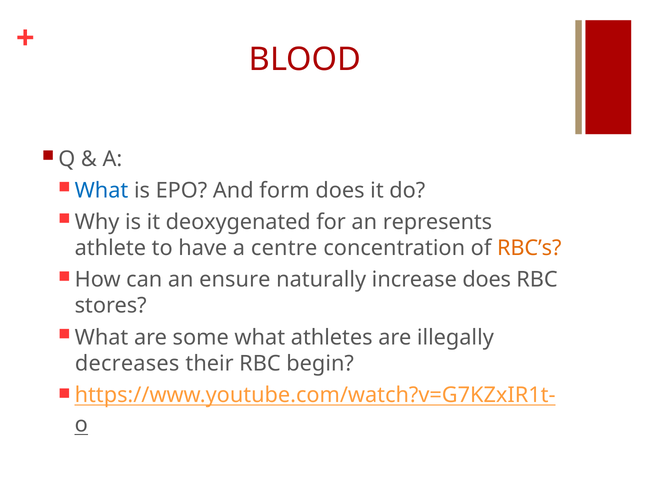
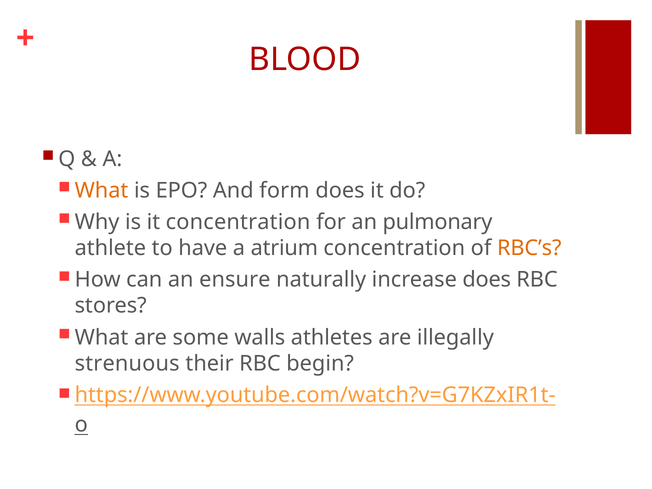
What at (101, 191) colour: blue -> orange
it deoxygenated: deoxygenated -> concentration
represents: represents -> pulmonary
centre: centre -> atrium
some what: what -> walls
decreases: decreases -> strenuous
